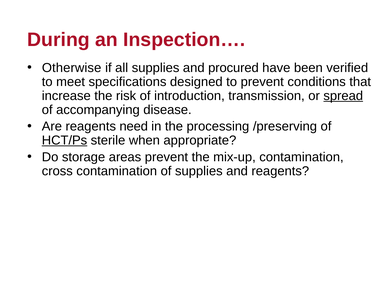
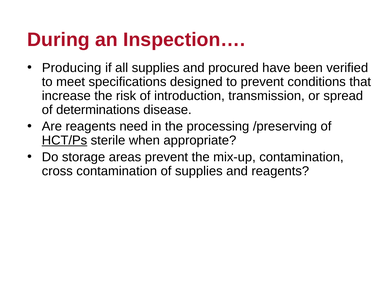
Otherwise: Otherwise -> Producing
spread underline: present -> none
accompanying: accompanying -> determinations
